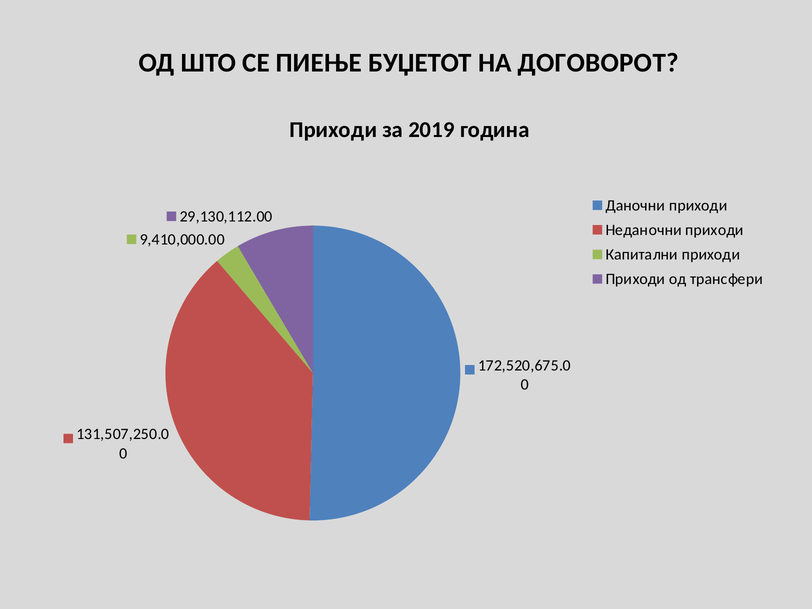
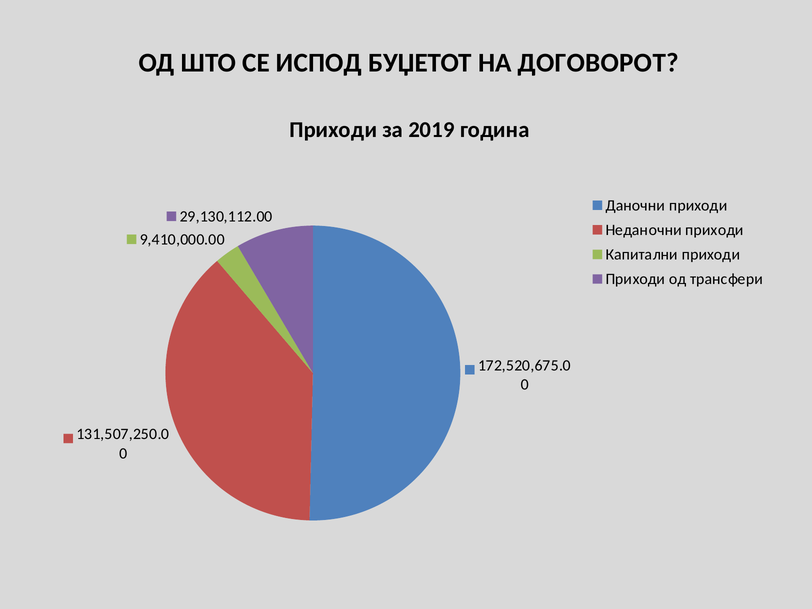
ПИЕЊЕ: ПИЕЊЕ -> ИСПОД
